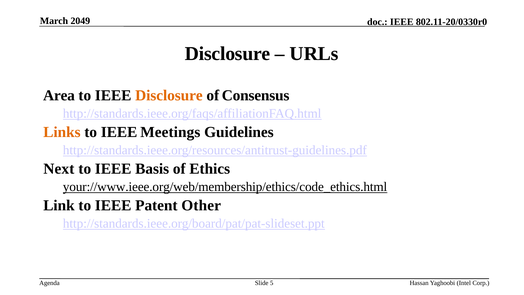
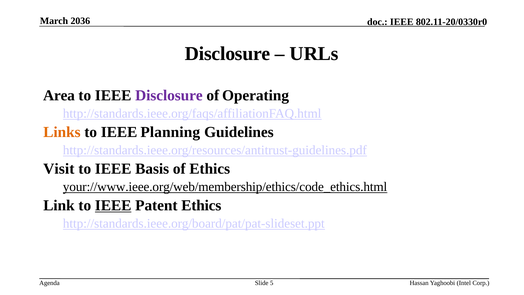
2049: 2049 -> 2036
Disclosure at (169, 95) colour: orange -> purple
Consensus: Consensus -> Operating
Meetings: Meetings -> Planning
Next: Next -> Visit
IEEE at (113, 205) underline: none -> present
Patent Other: Other -> Ethics
